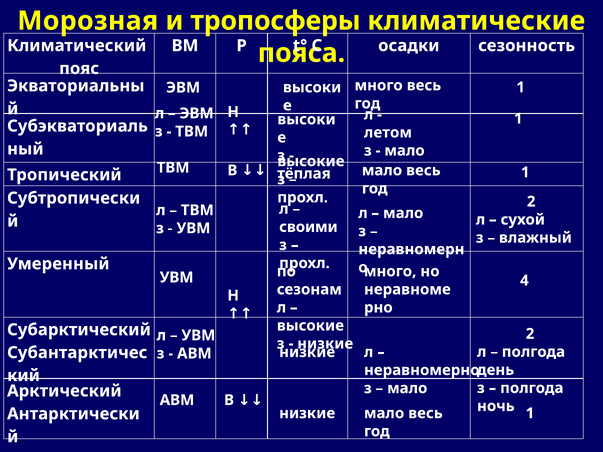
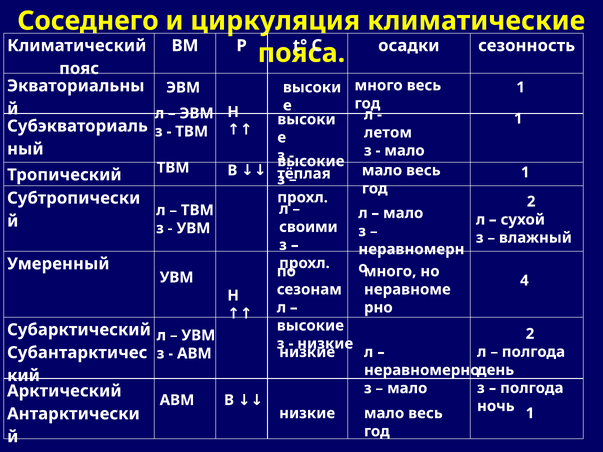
Морозная: Морозная -> Соседнего
тропосферы: тропосферы -> циркуляция
